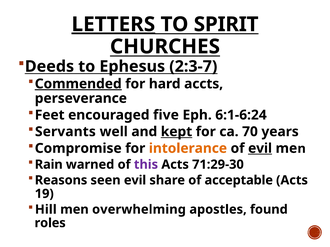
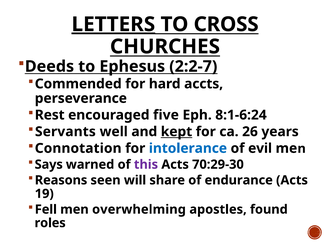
SPIRIT: SPIRIT -> CROSS
2:3-7: 2:3-7 -> 2:2-7
Commended underline: present -> none
Feet: Feet -> Rest
6:1-6:24: 6:1-6:24 -> 8:1-6:24
70: 70 -> 26
Compromise: Compromise -> Connotation
intolerance colour: orange -> blue
evil at (260, 149) underline: present -> none
Rain: Rain -> Says
71:29-30: 71:29-30 -> 70:29-30
seen evil: evil -> will
acceptable: acceptable -> endurance
Hill: Hill -> Fell
